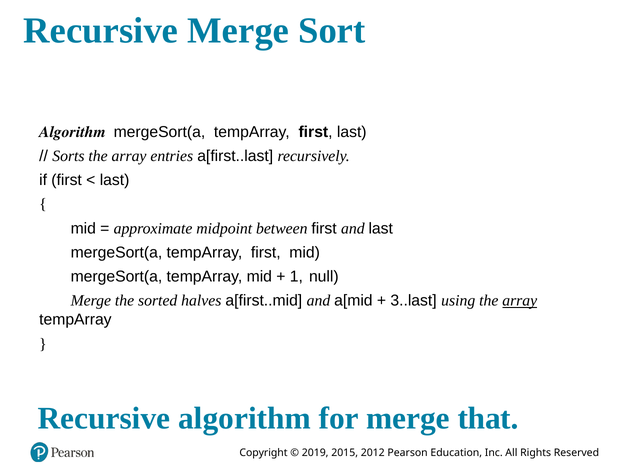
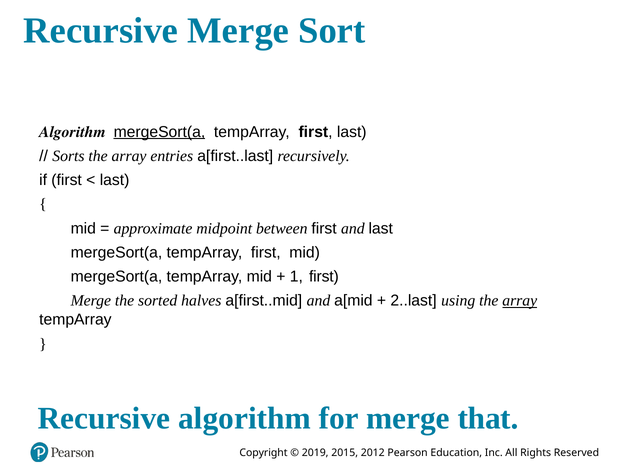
mergeSort(a at (159, 132) underline: none -> present
1 null: null -> first
3..last: 3..last -> 2..last
